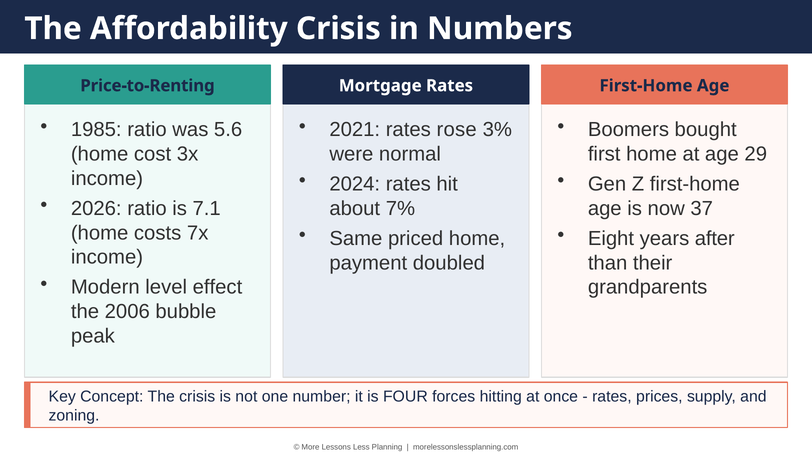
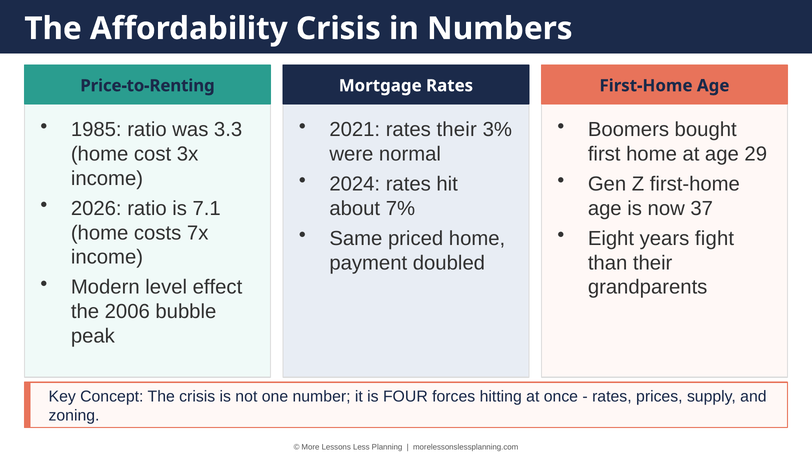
5.6: 5.6 -> 3.3
rates rose: rose -> their
after: after -> fight
